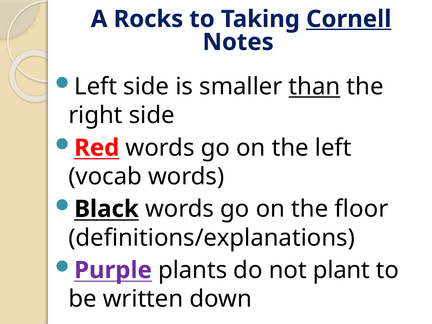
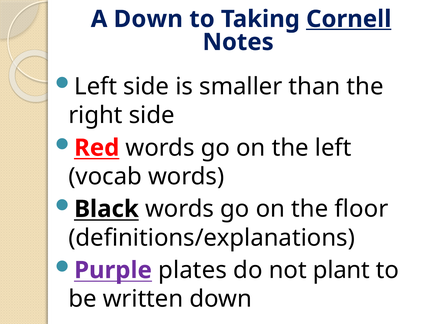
A Rocks: Rocks -> Down
than underline: present -> none
plants: plants -> plates
